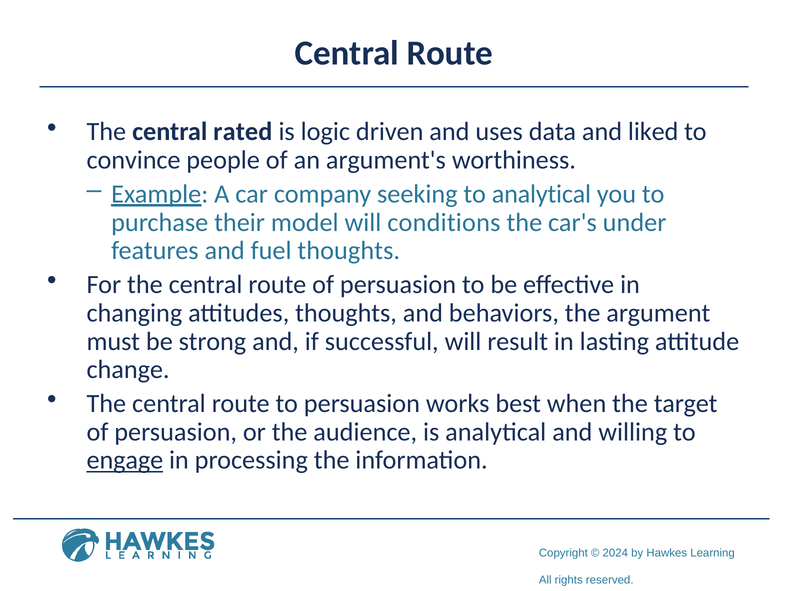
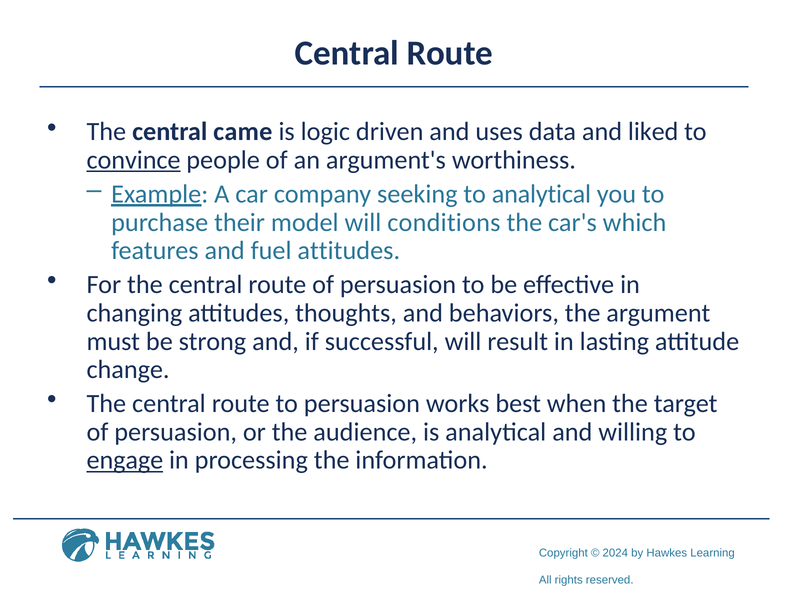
rated: rated -> came
convince underline: none -> present
under: under -> which
fuel thoughts: thoughts -> attitudes
